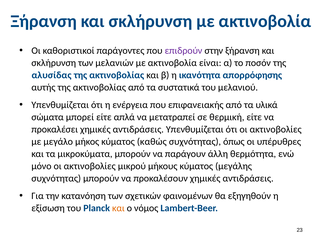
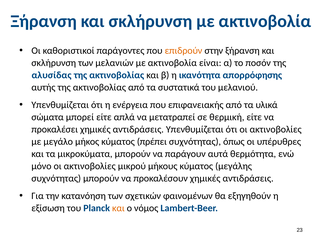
επιδρούν colour: purple -> orange
καθώς: καθώς -> πρέπει
άλλη: άλλη -> αυτά
